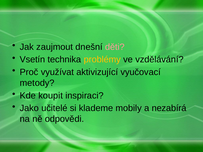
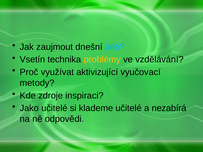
děti colour: pink -> light blue
koupit: koupit -> zdroje
klademe mobily: mobily -> učitelé
